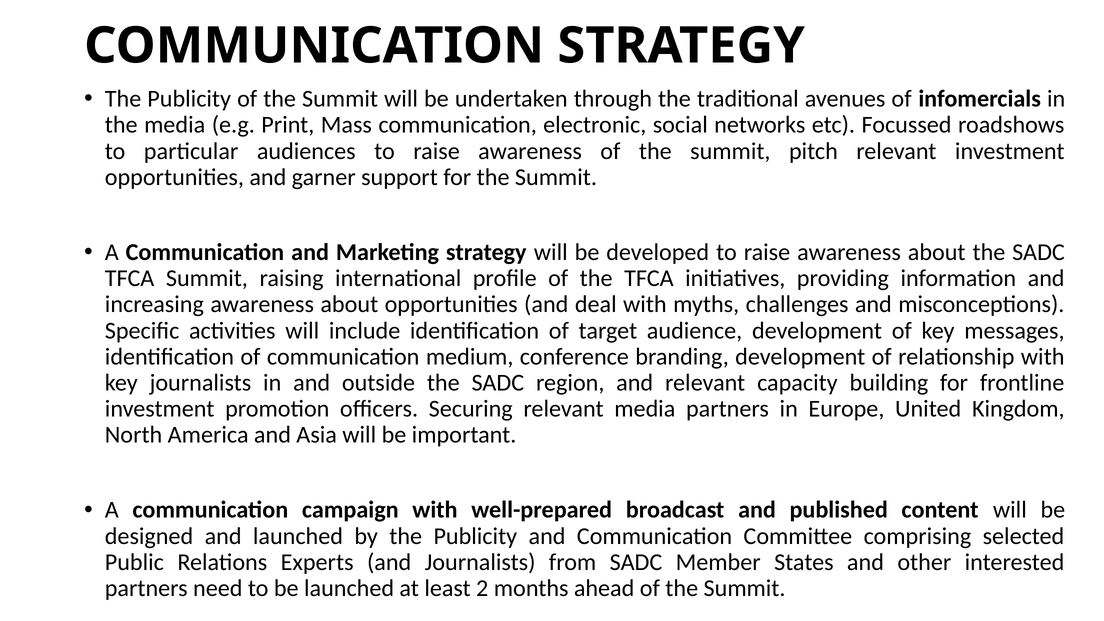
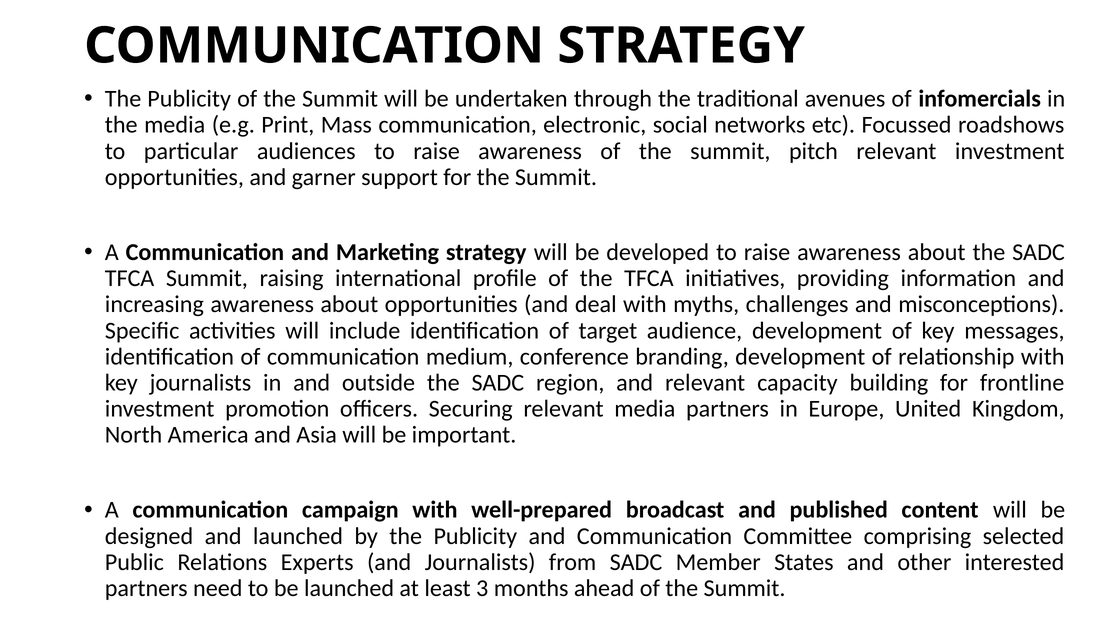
2: 2 -> 3
